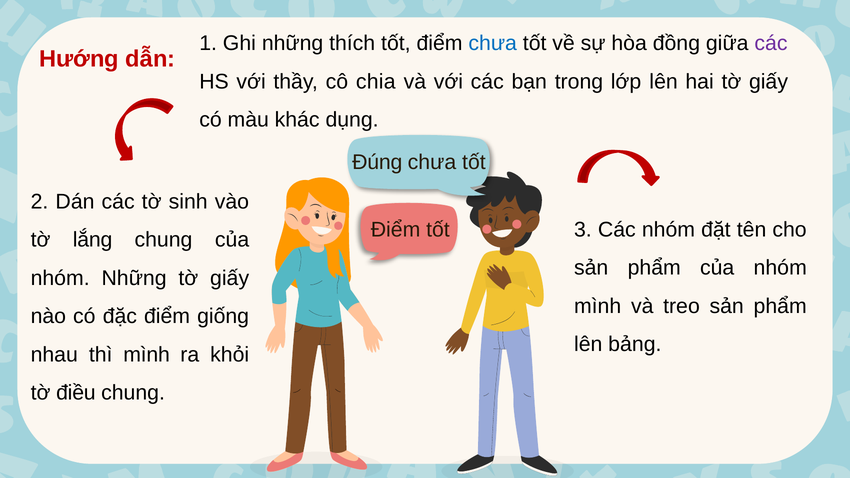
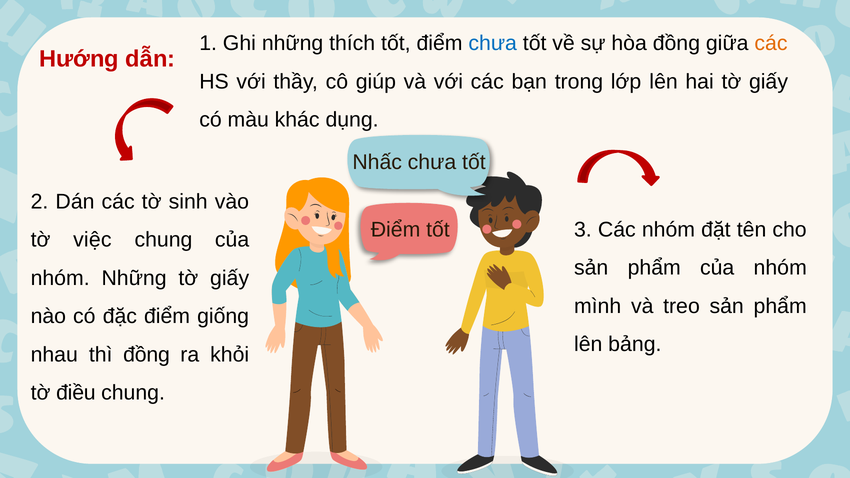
các at (771, 43) colour: purple -> orange
chia: chia -> giúp
Đúng: Đúng -> Nhấc
lắng: lắng -> việc
thì mình: mình -> đồng
